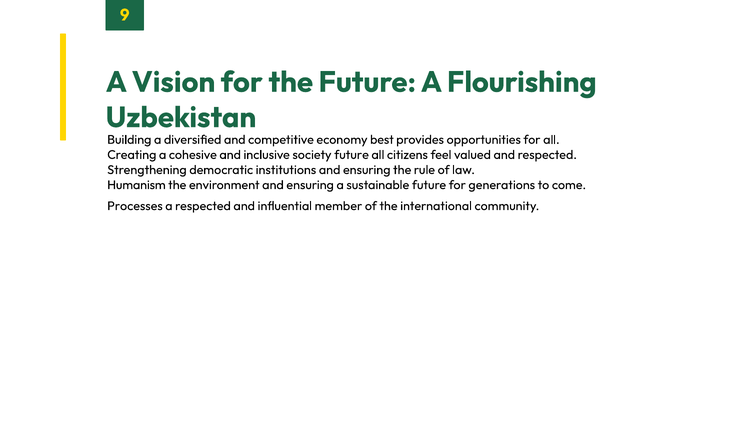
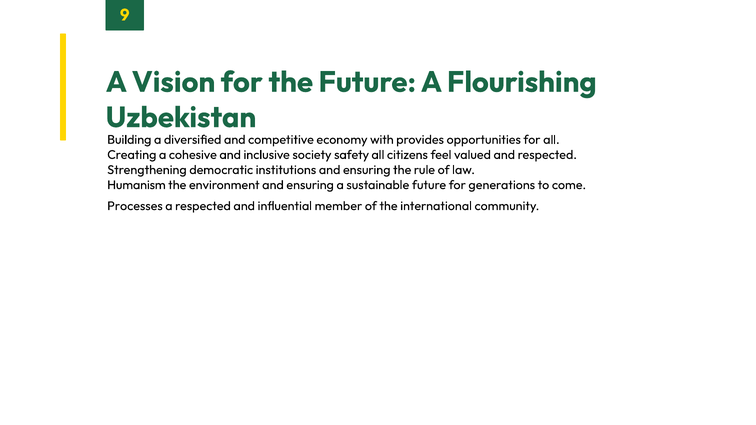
best: best -> with
society future: future -> safety
